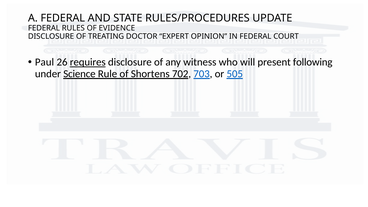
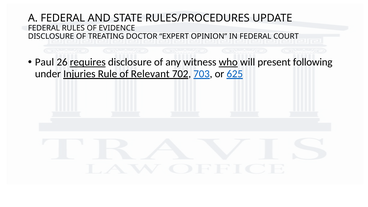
who underline: none -> present
Science: Science -> Injuries
Shortens: Shortens -> Relevant
505: 505 -> 625
